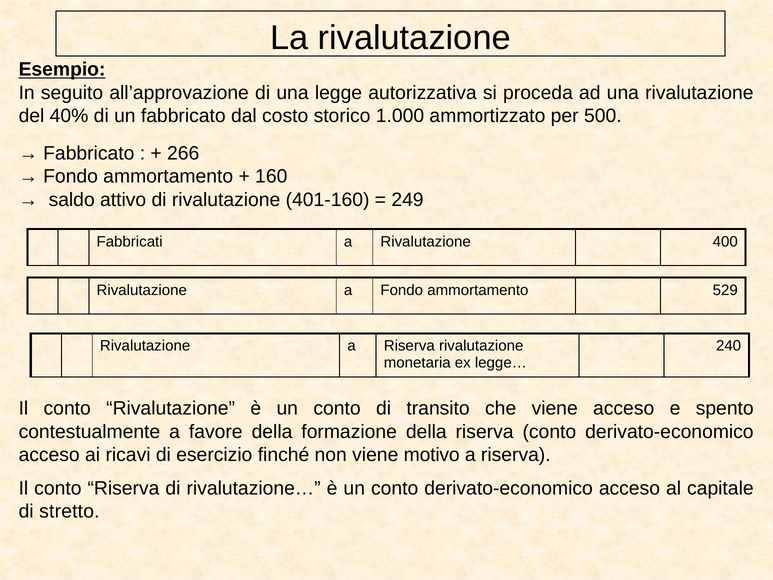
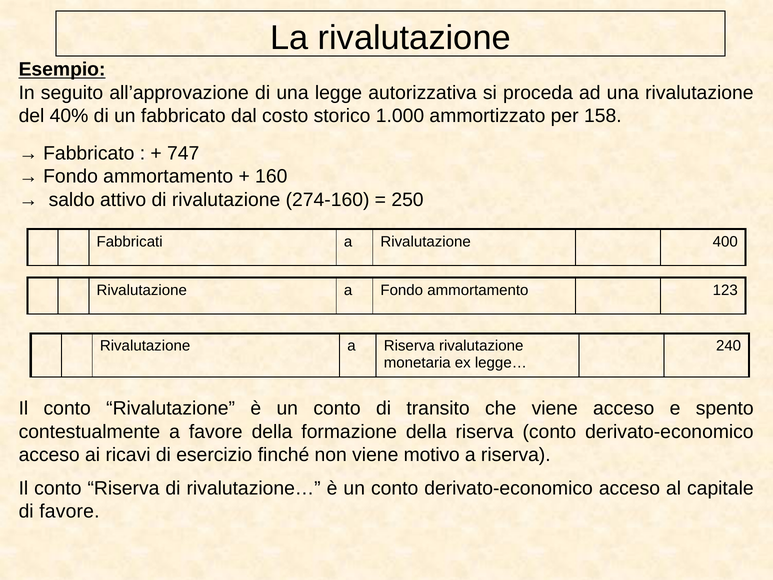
500: 500 -> 158
266: 266 -> 747
401-160: 401-160 -> 274-160
249: 249 -> 250
529: 529 -> 123
di stretto: stretto -> favore
